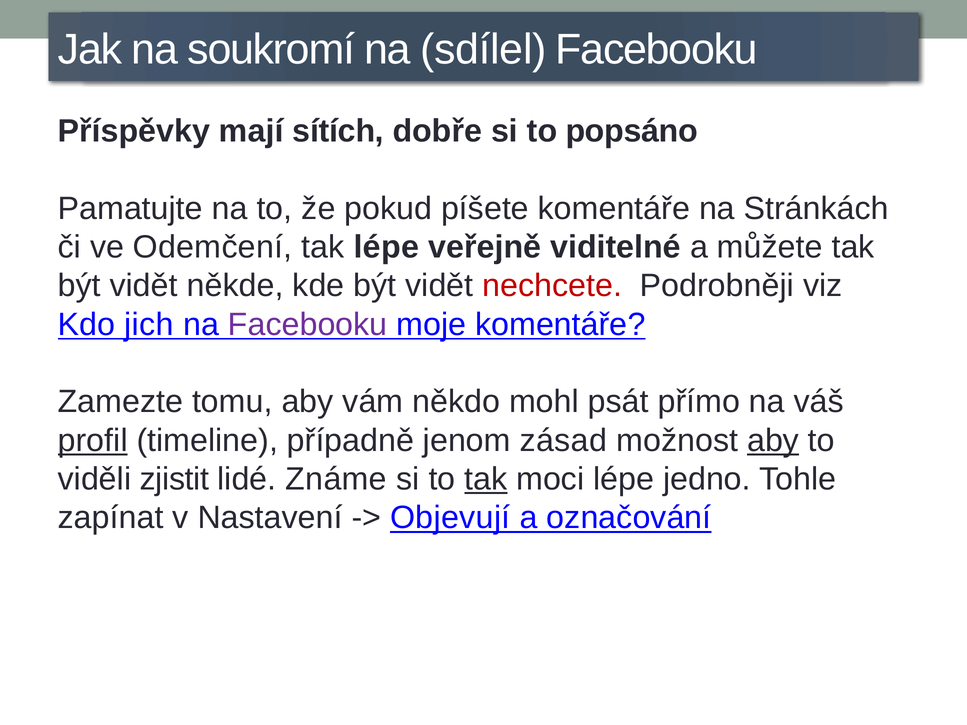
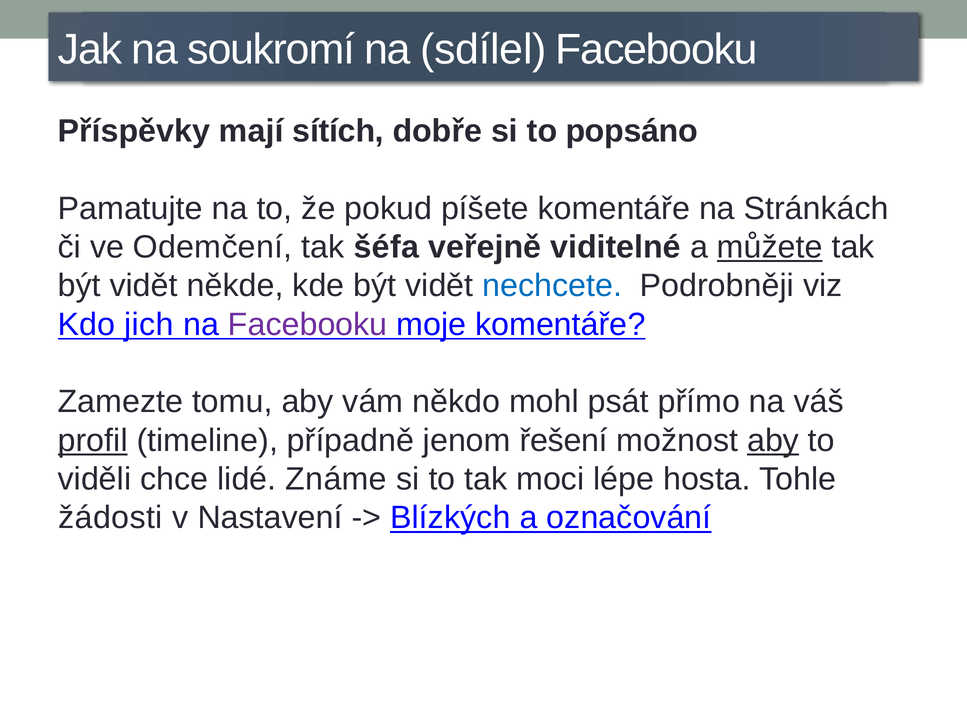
tak lépe: lépe -> šéfa
můžete underline: none -> present
nechcete colour: red -> blue
zásad: zásad -> řešení
zjistit: zjistit -> chce
tak at (486, 479) underline: present -> none
jedno: jedno -> hosta
zapínat: zapínat -> žádosti
Objevují: Objevují -> Blízkých
